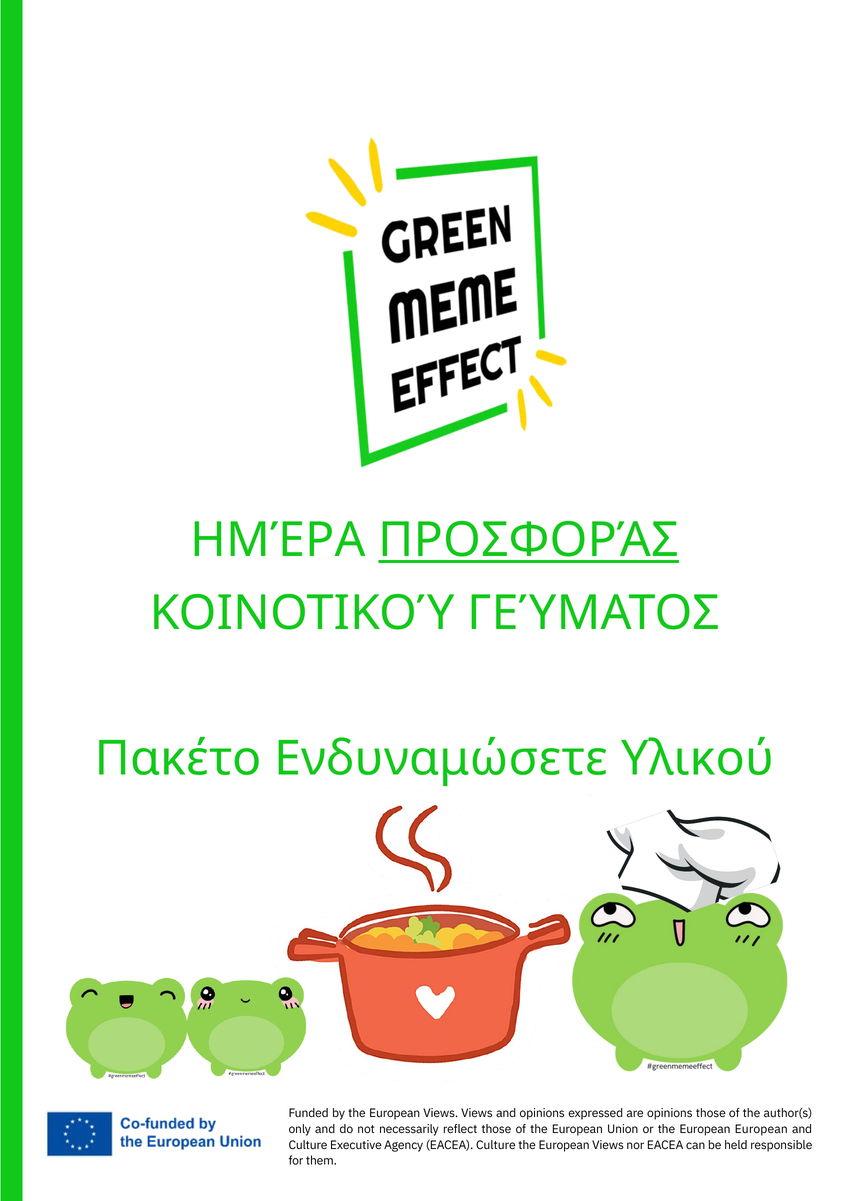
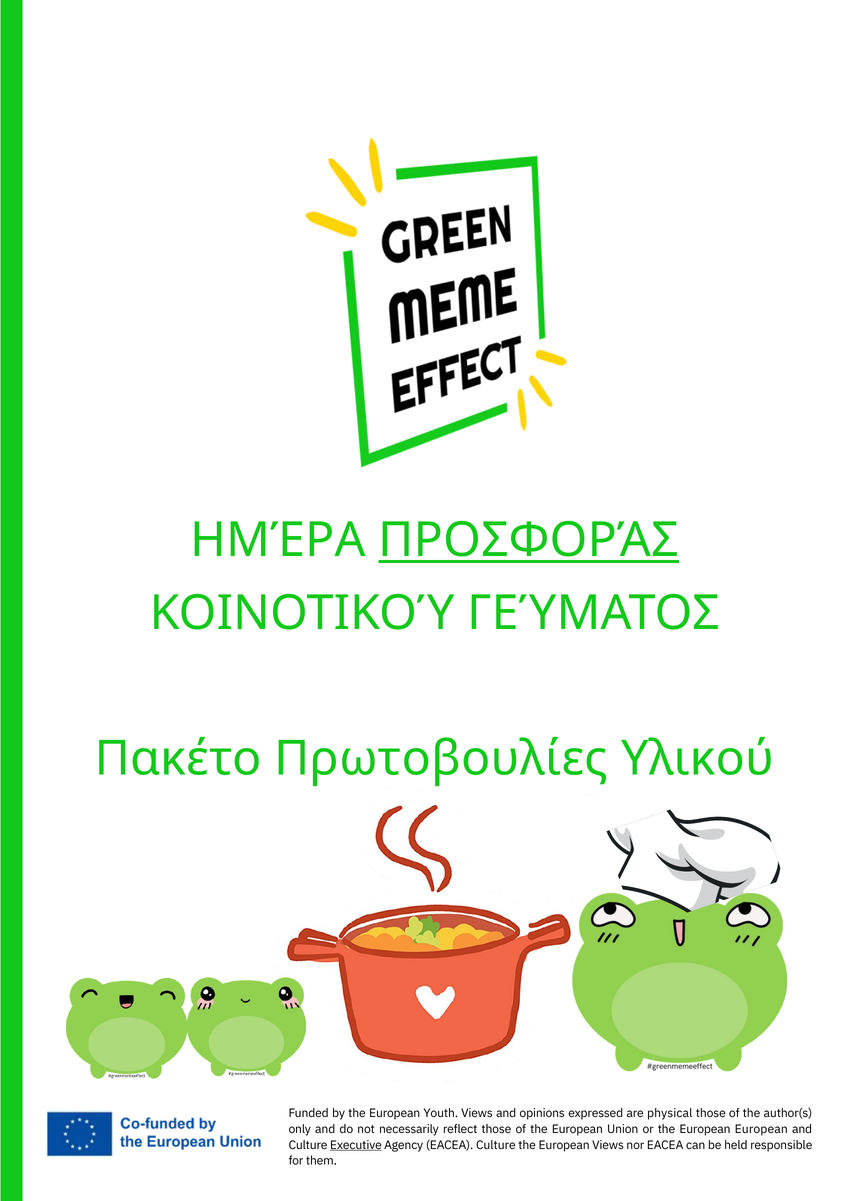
Ενδυναμώσετε: Ενδυναμώσετε -> Πρωτοβουλίες
by the European Views: Views -> Youth
are opinions: opinions -> physical
Executive underline: none -> present
